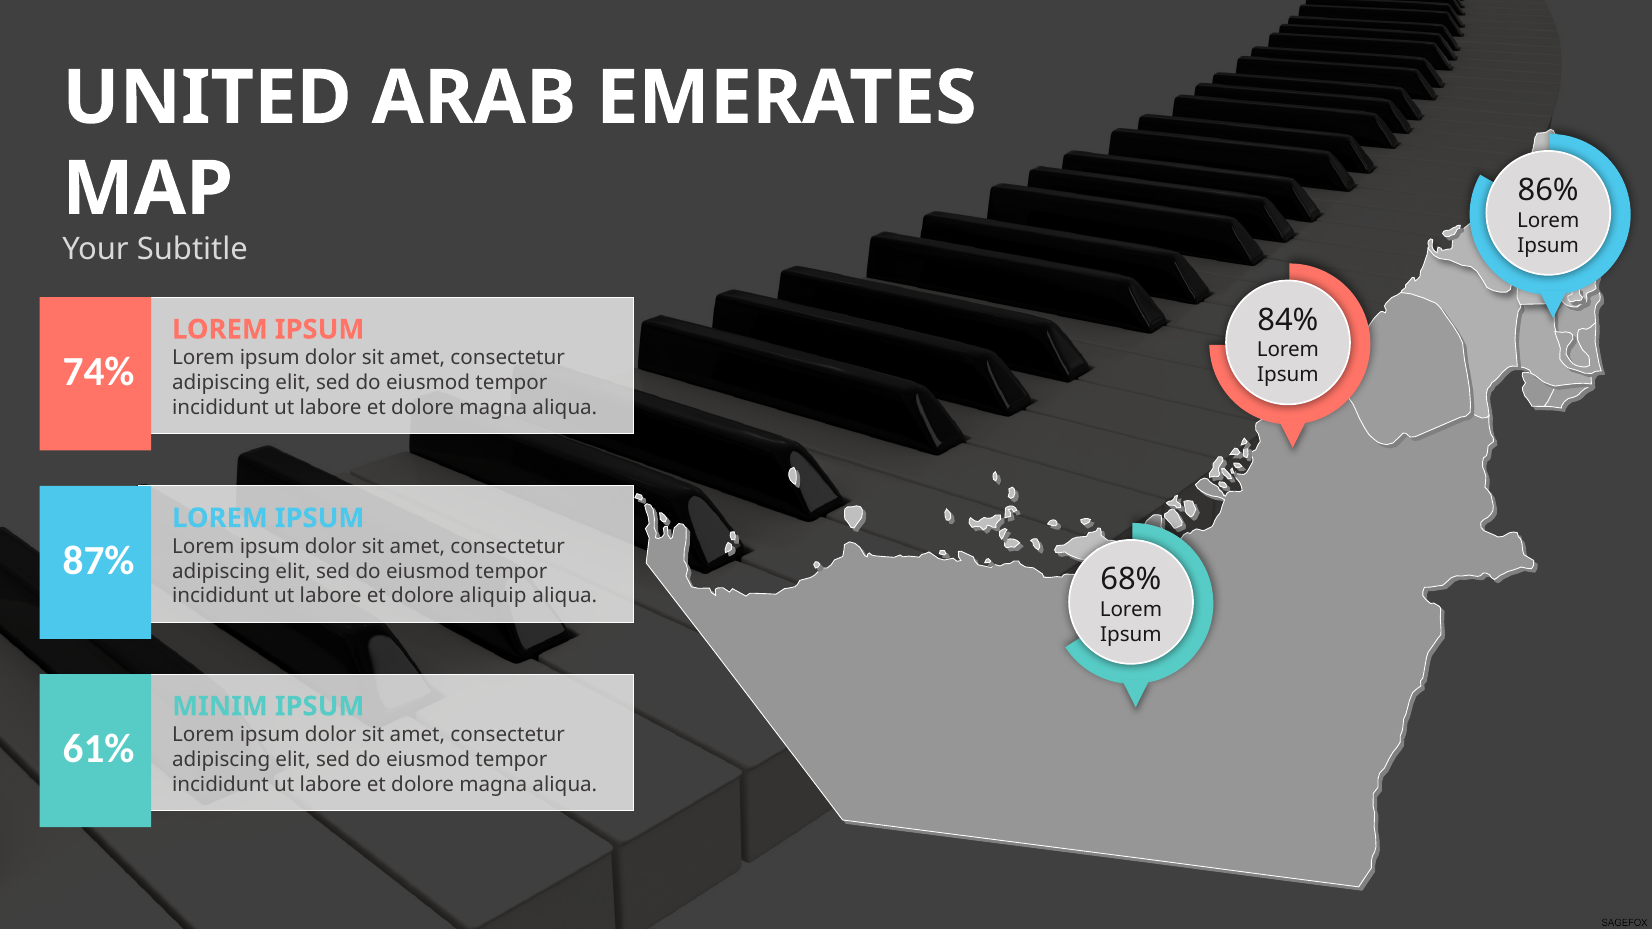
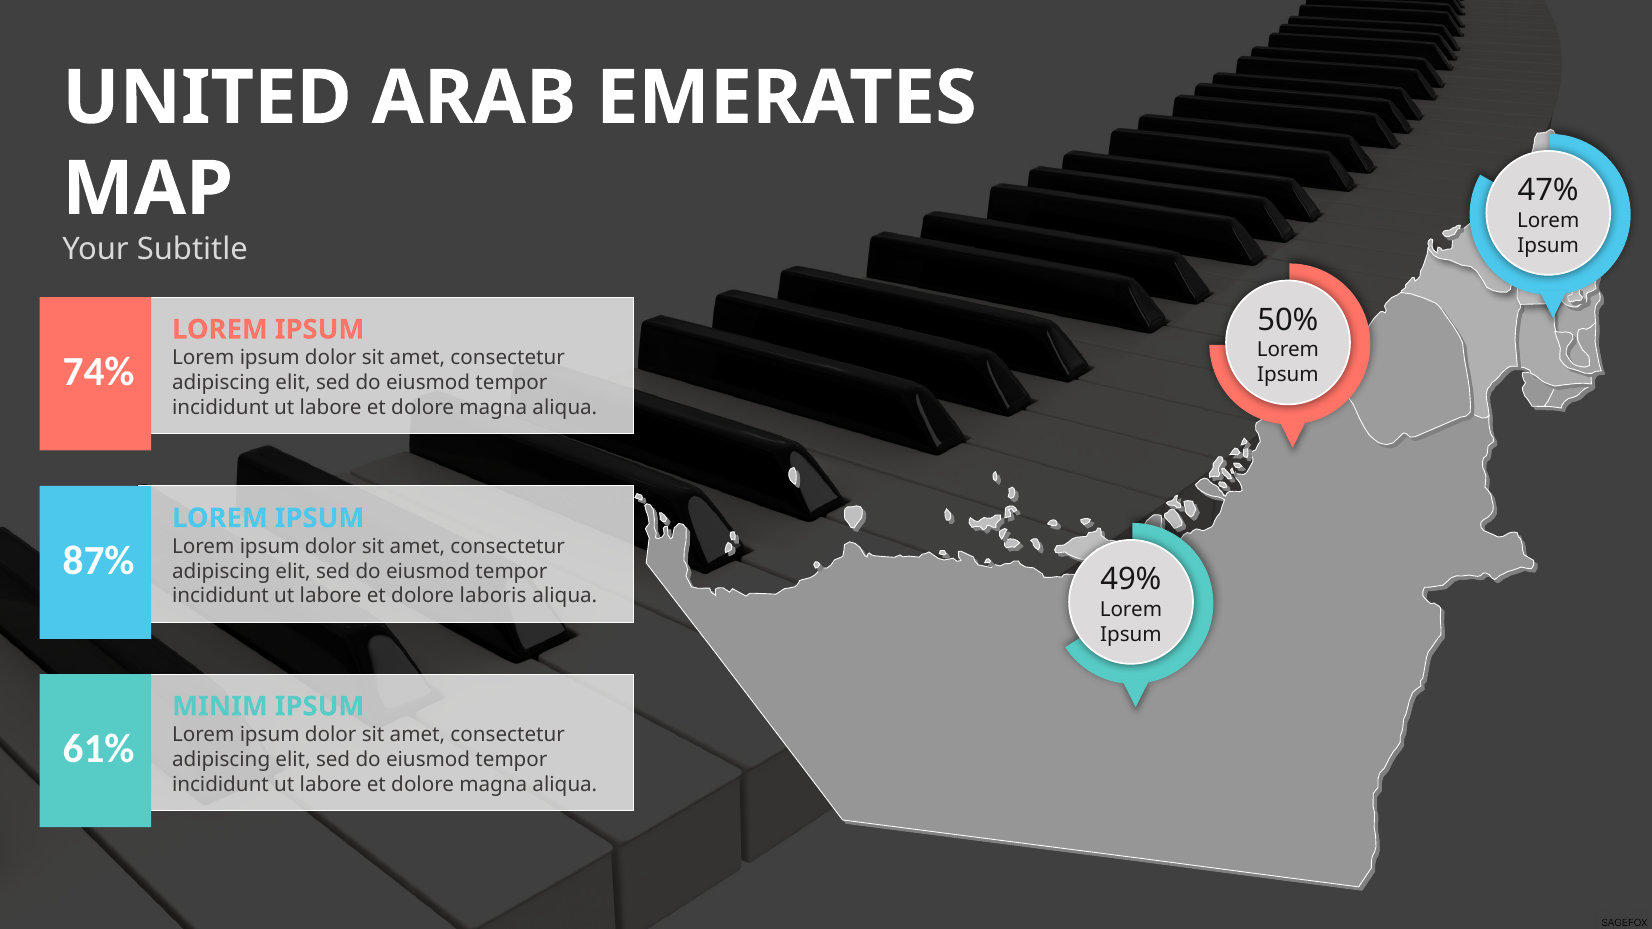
86%: 86% -> 47%
84%: 84% -> 50%
68%: 68% -> 49%
aliquip: aliquip -> laboris
